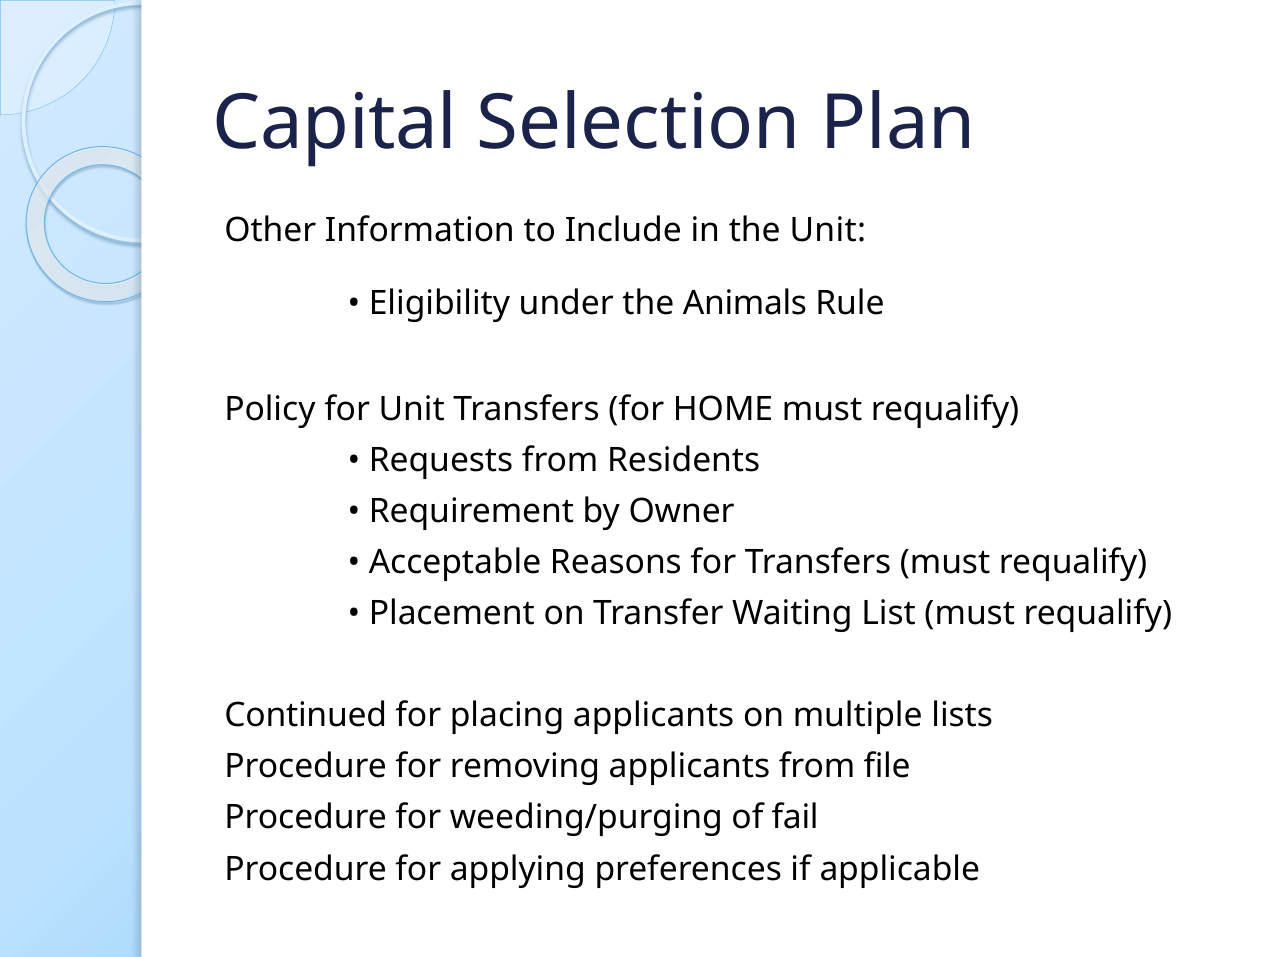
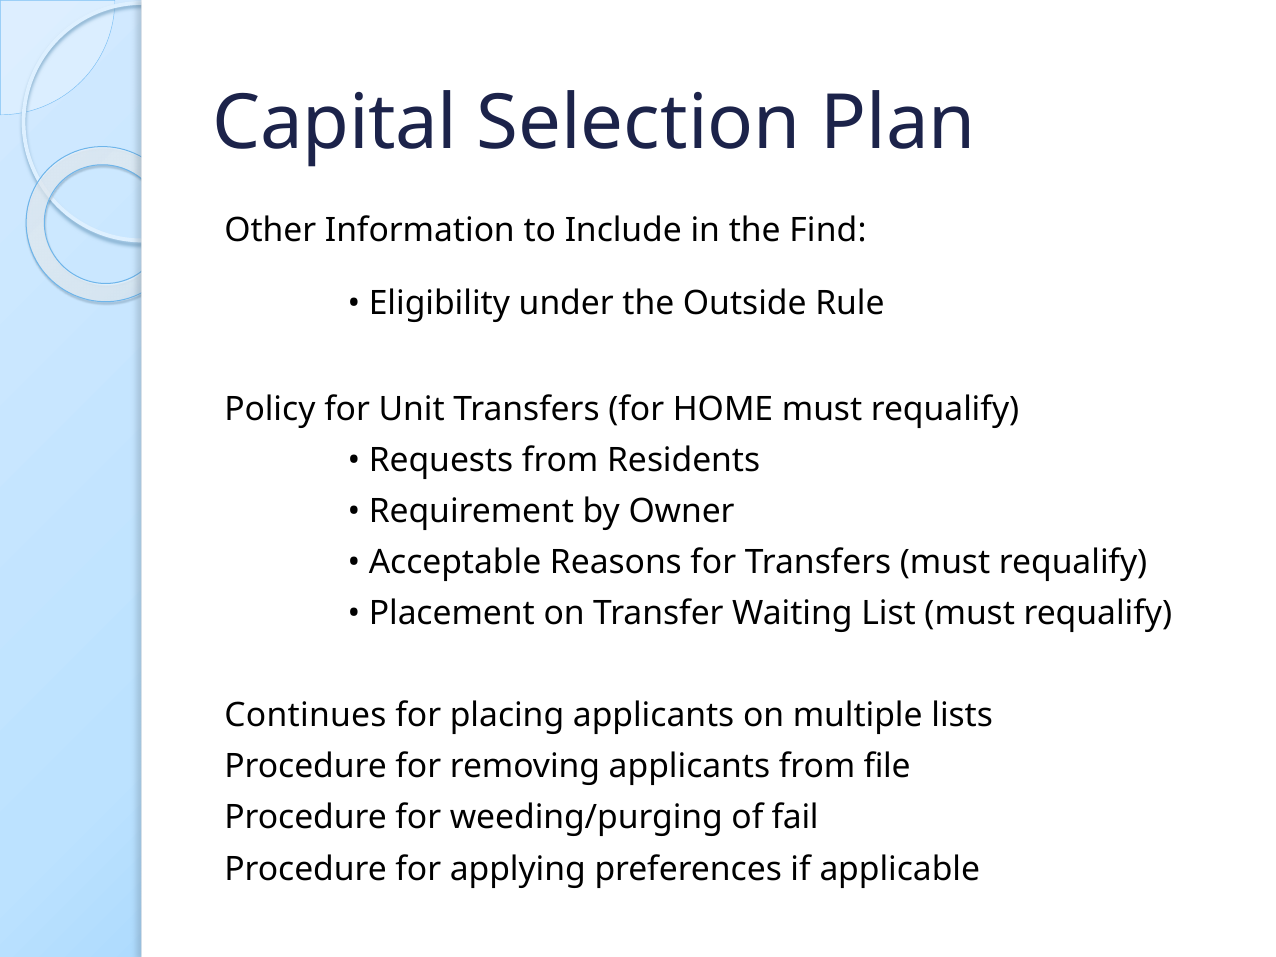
the Unit: Unit -> Find
Animals: Animals -> Outside
Continued: Continued -> Continues
